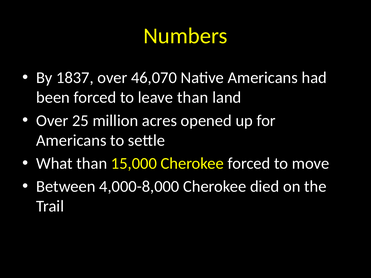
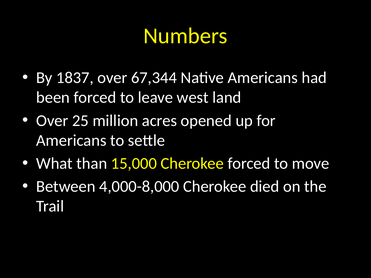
46,070: 46,070 -> 67,344
leave than: than -> west
